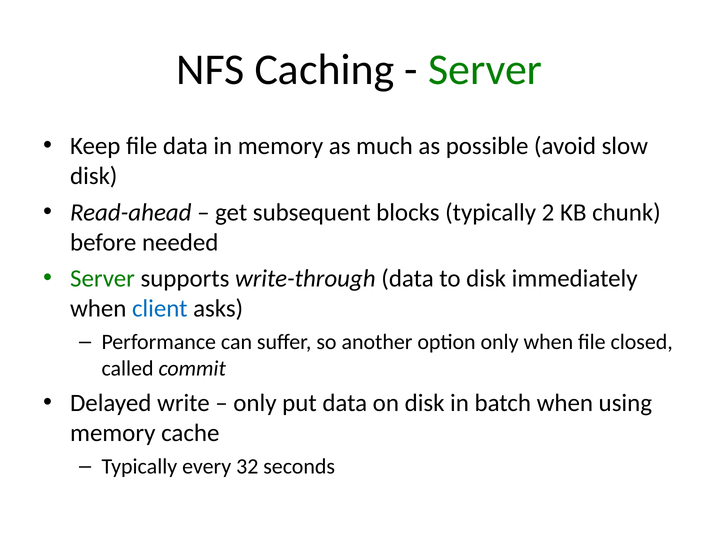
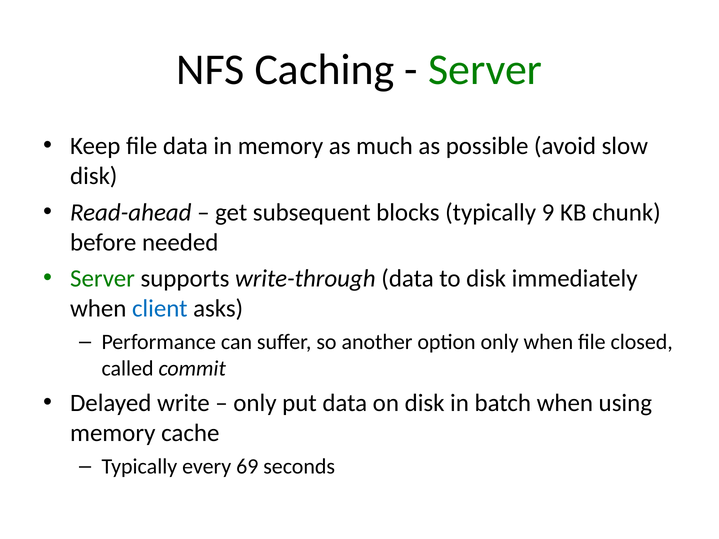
2: 2 -> 9
32: 32 -> 69
